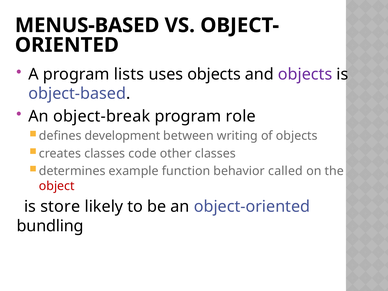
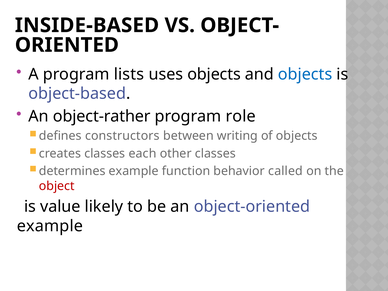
MENUS-BASED: MENUS-BASED -> INSIDE-BASED
objects at (305, 74) colour: purple -> blue
object-break: object-break -> object-rather
development: development -> constructors
code: code -> each
store: store -> value
bundling at (50, 226): bundling -> example
